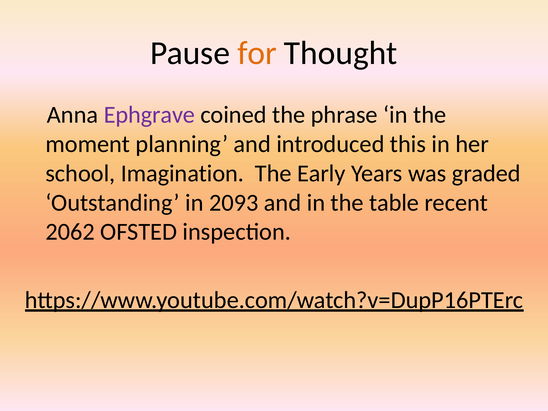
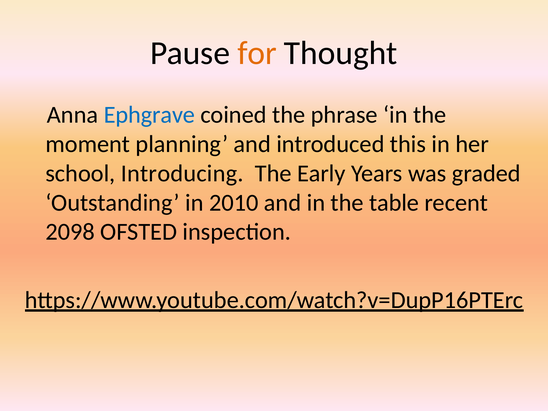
Ephgrave colour: purple -> blue
Imagination: Imagination -> Introducing
2093: 2093 -> 2010
2062: 2062 -> 2098
